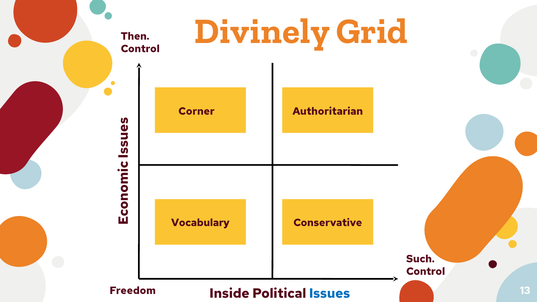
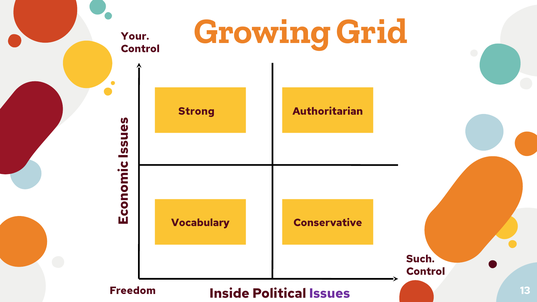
Divinely: Divinely -> Growing
Then: Then -> Your
Corner: Corner -> Strong
Issues colour: blue -> purple
